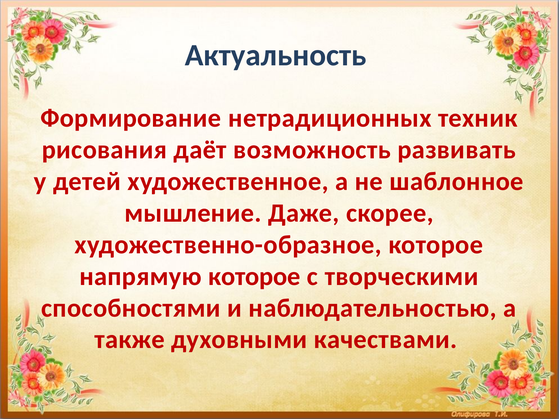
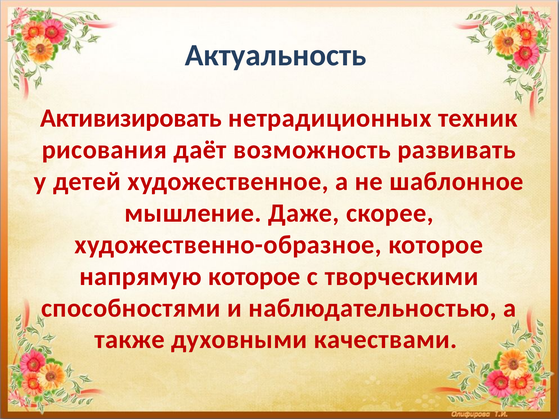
Формирование: Формирование -> Активизировать
